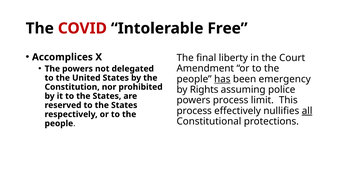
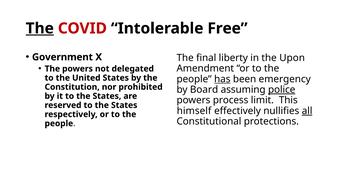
The at (40, 28) underline: none -> present
Accomplices: Accomplices -> Government
Court: Court -> Upon
Rights: Rights -> Board
police underline: none -> present
process at (194, 111): process -> himself
